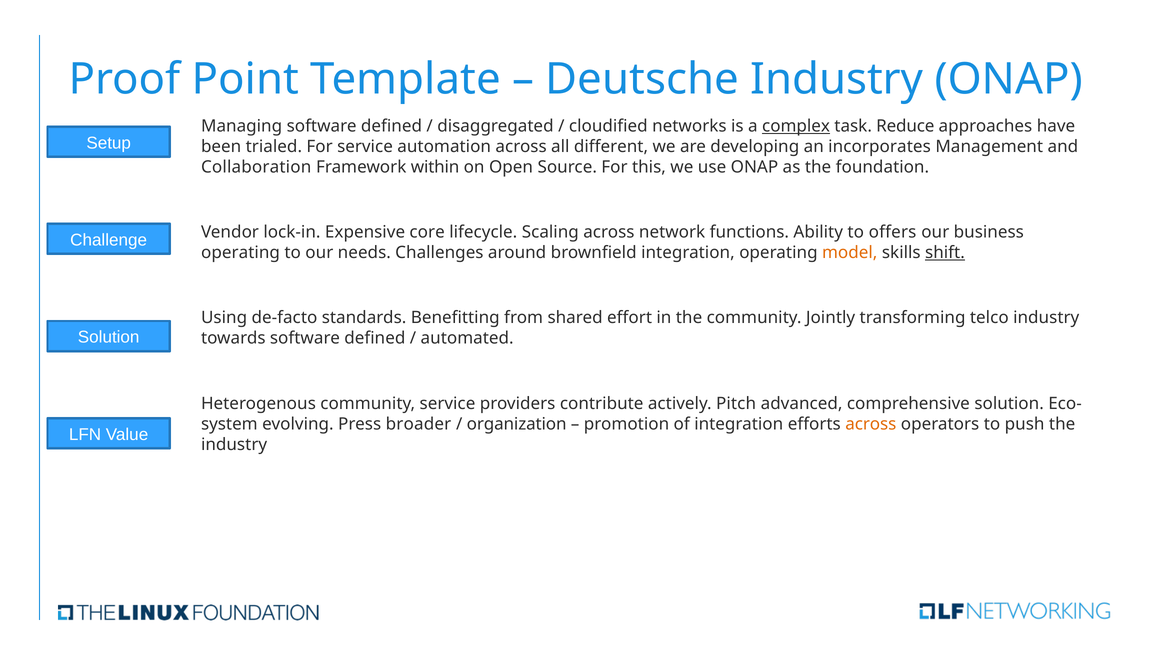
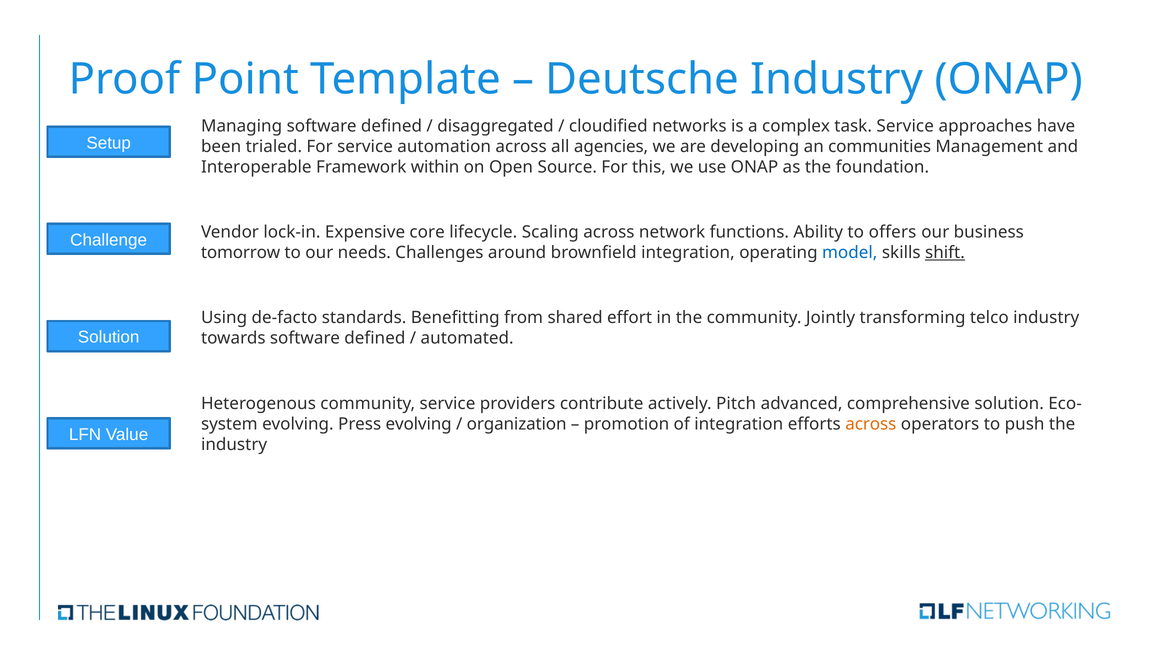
complex underline: present -> none
task Reduce: Reduce -> Service
different: different -> agencies
incorporates: incorporates -> communities
Collaboration: Collaboration -> Interoperable
operating at (240, 253): operating -> tomorrow
model colour: orange -> blue
Press broader: broader -> evolving
